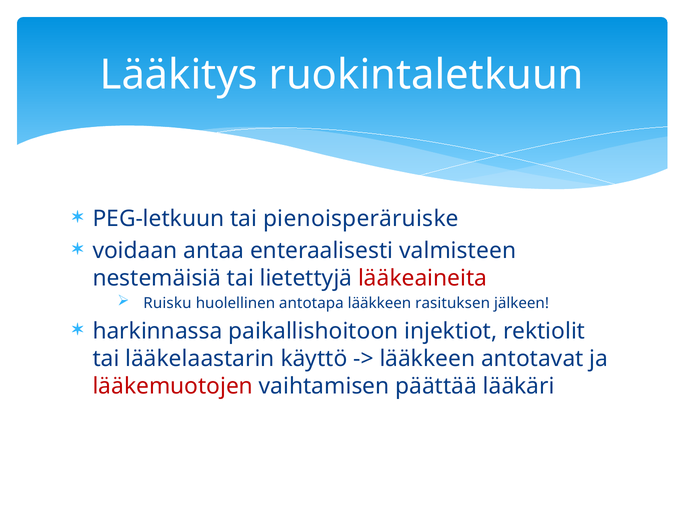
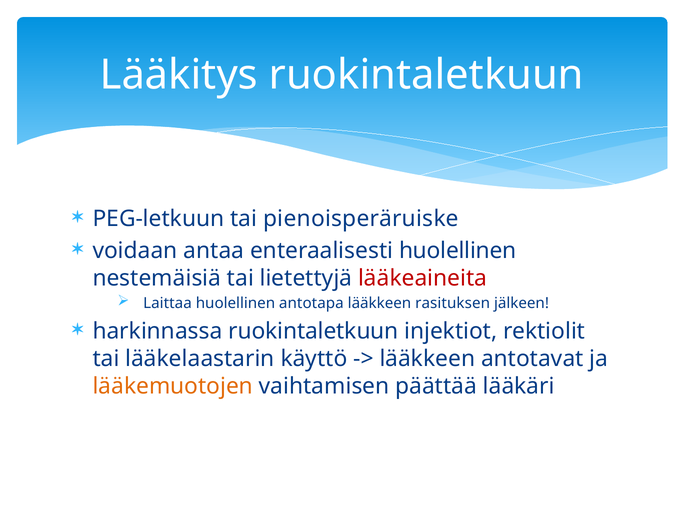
enteraalisesti valmisteen: valmisteen -> huolellinen
Ruisku: Ruisku -> Laittaa
harkinnassa paikallishoitoon: paikallishoitoon -> ruokintaletkuun
lääkemuotojen colour: red -> orange
